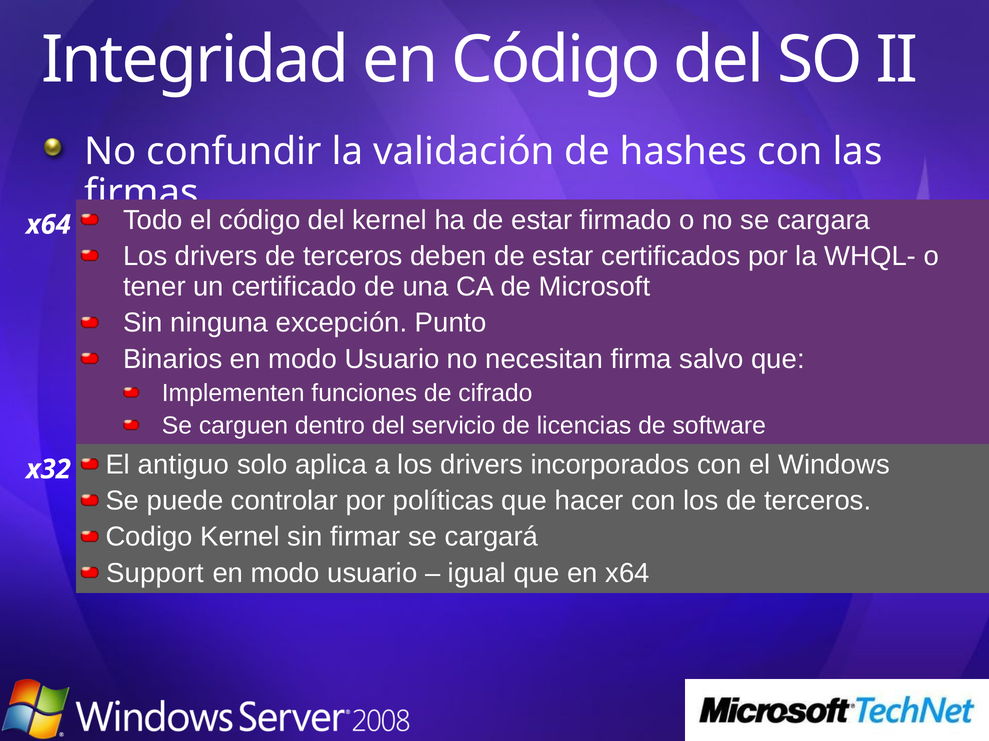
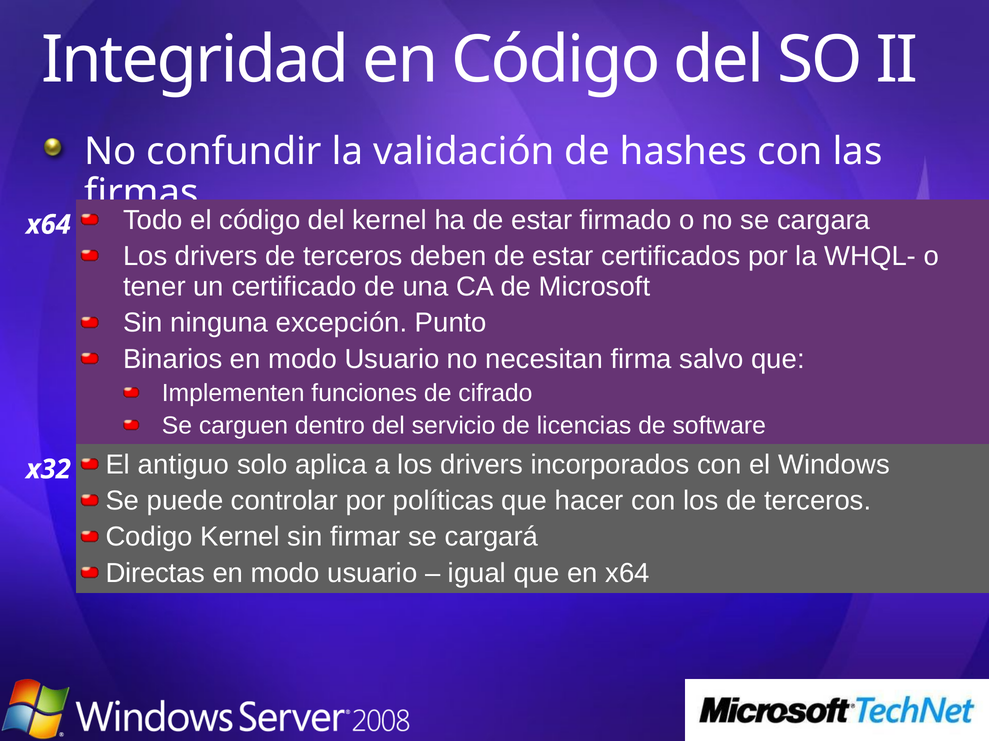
Support: Support -> Directas
